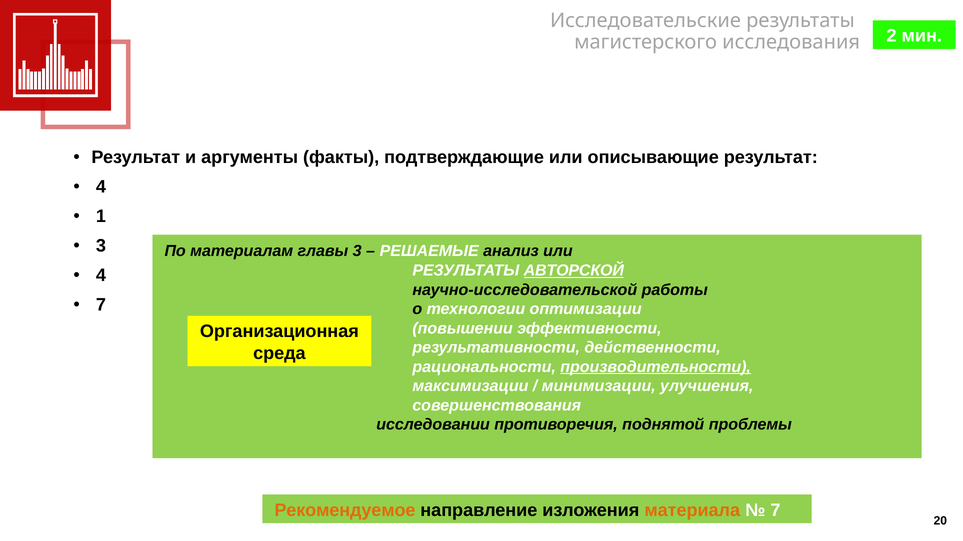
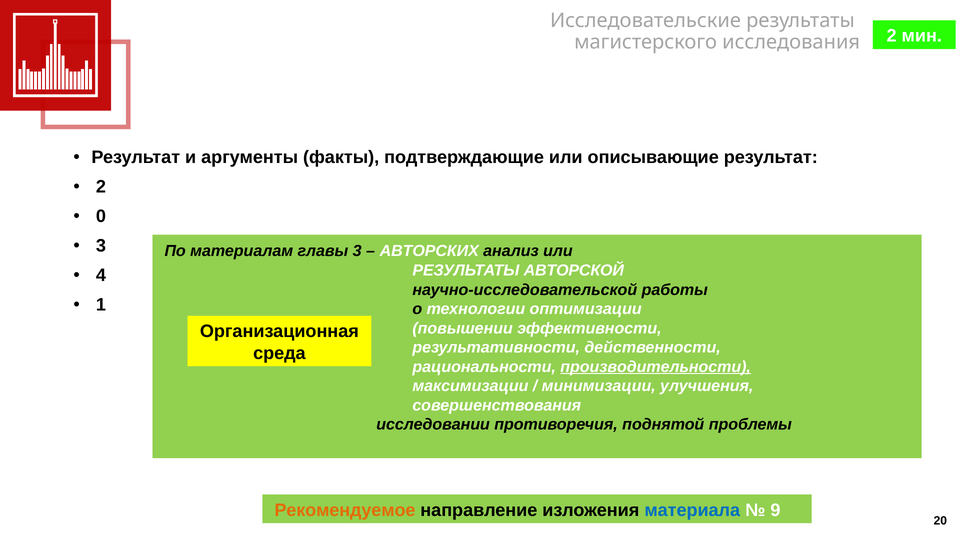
4 at (101, 187): 4 -> 2
1: 1 -> 0
РЕШАЕМЫЕ: РЕШАЕМЫЕ -> АВТОРСКИХ
АВТОРСКОЙ underline: present -> none
7 at (101, 305): 7 -> 1
материала colour: orange -> blue
7 at (775, 511): 7 -> 9
